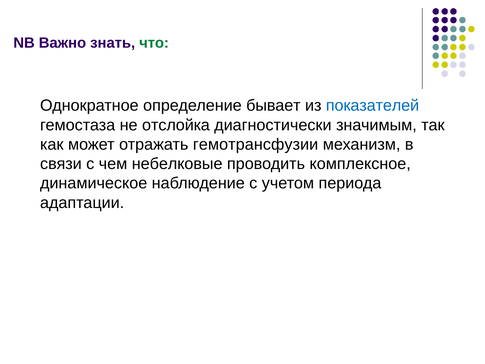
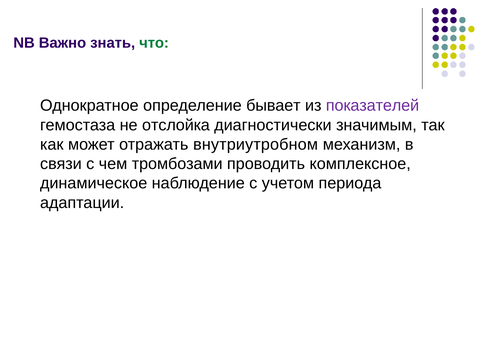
показателей colour: blue -> purple
гемотрансфузии: гемотрансфузии -> внутриутробном
небелковые: небелковые -> тромбозами
